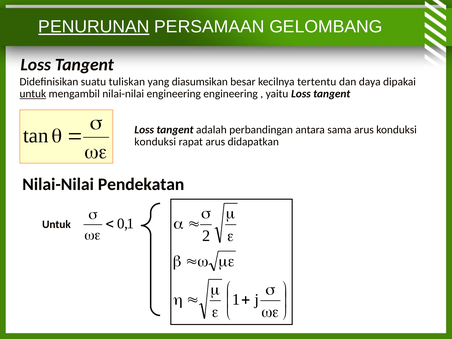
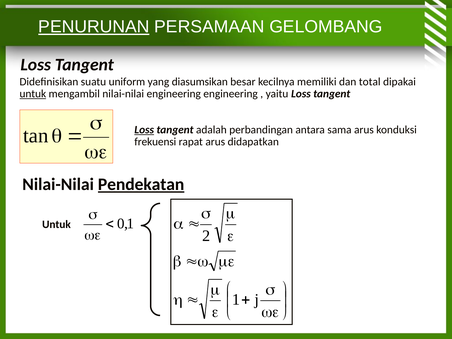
tuliskan: tuliskan -> uniform
tertentu: tertentu -> memiliki
daya: daya -> total
Loss at (144, 130) underline: none -> present
konduksi at (155, 142): konduksi -> frekuensi
Pendekatan underline: none -> present
